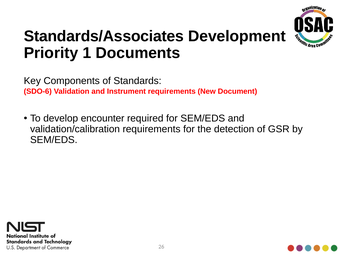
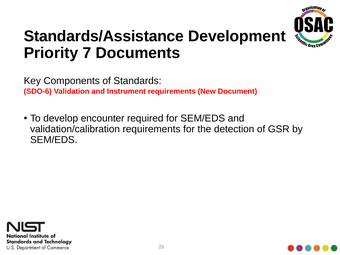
Standards/Associates: Standards/Associates -> Standards/Assistance
1: 1 -> 7
